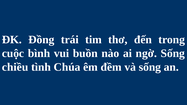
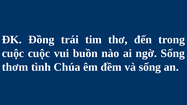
cuộc bình: bình -> cuộc
chiều: chiều -> thơm
